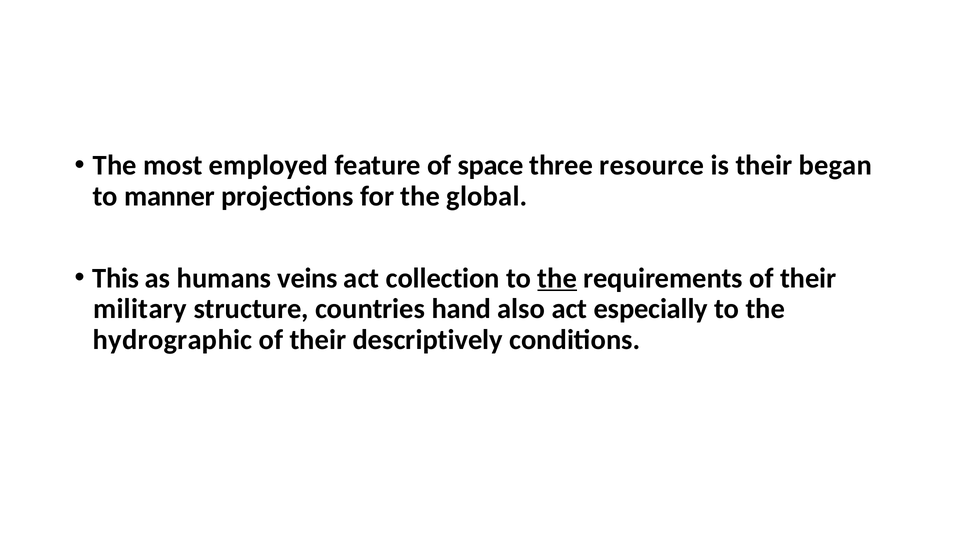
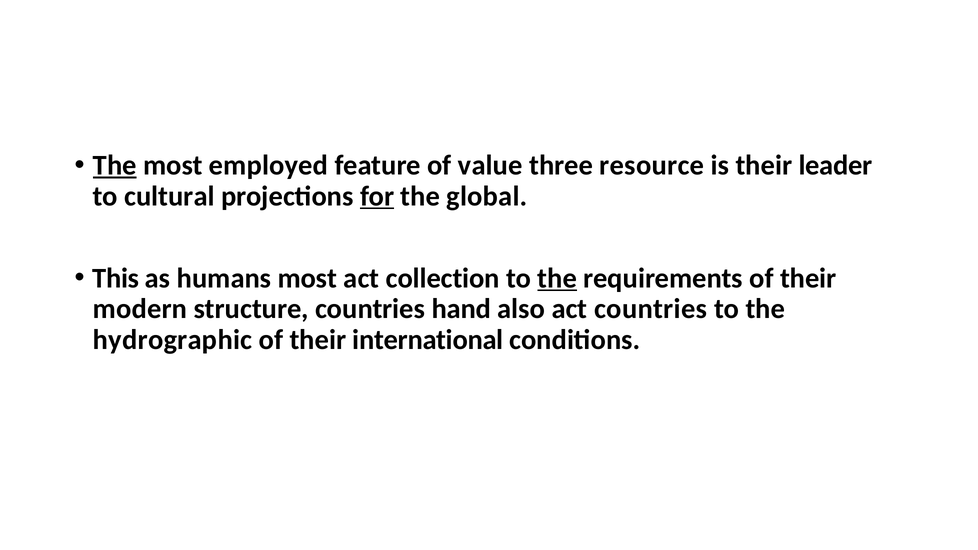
The at (115, 165) underline: none -> present
space: space -> value
began: began -> leader
manner: manner -> cultural
for underline: none -> present
humans veins: veins -> most
military: military -> modern
act especially: especially -> countries
descriptively: descriptively -> international
